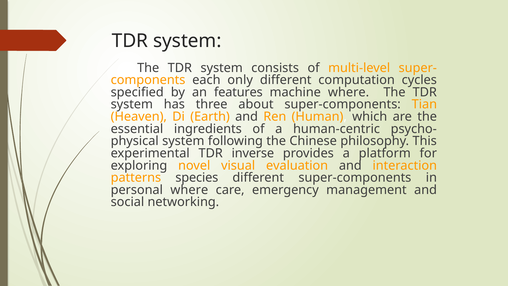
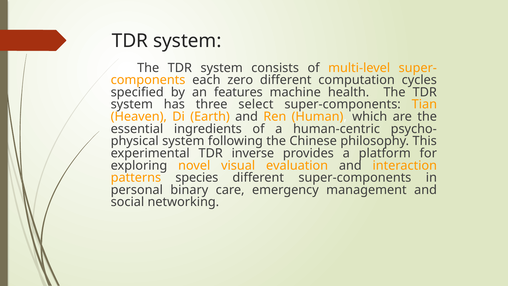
only: only -> zero
machine where: where -> health
about: about -> select
personal where: where -> binary
